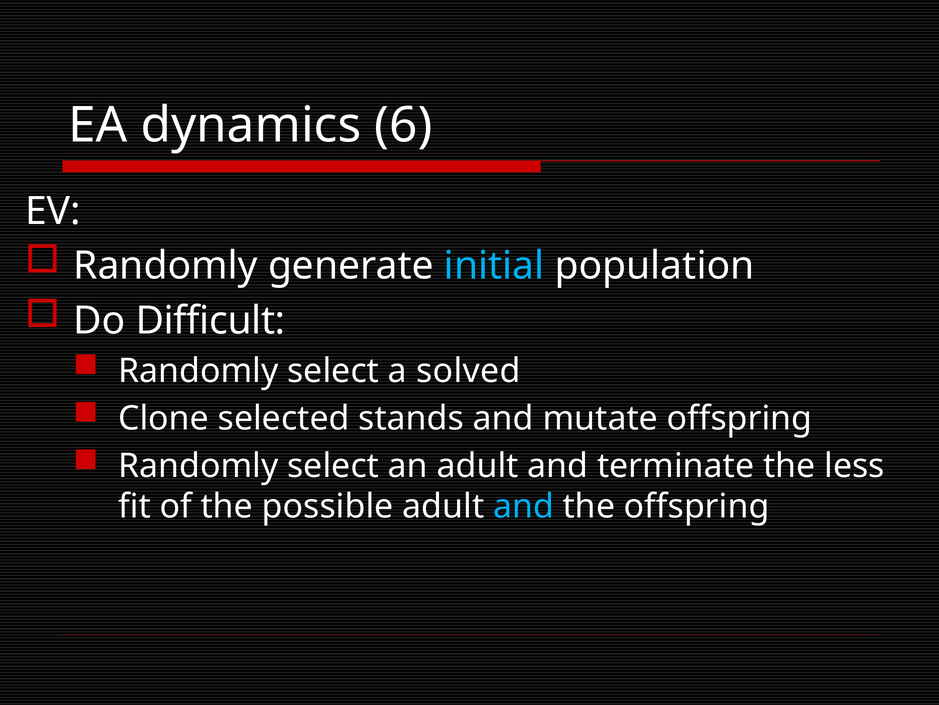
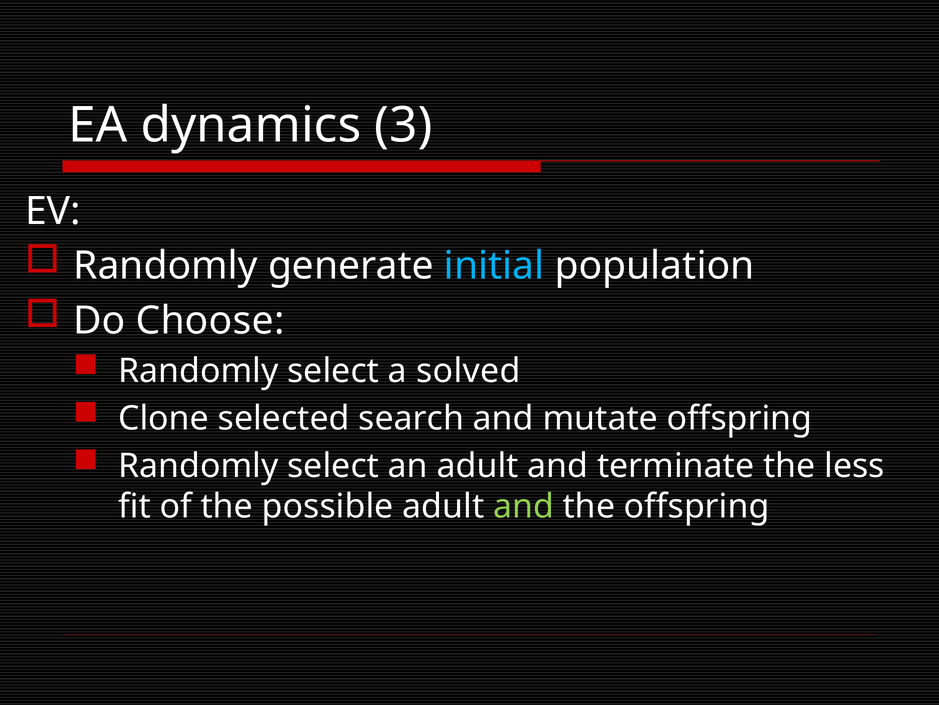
6: 6 -> 3
Difficult: Difficult -> Choose
stands: stands -> search
and at (523, 506) colour: light blue -> light green
